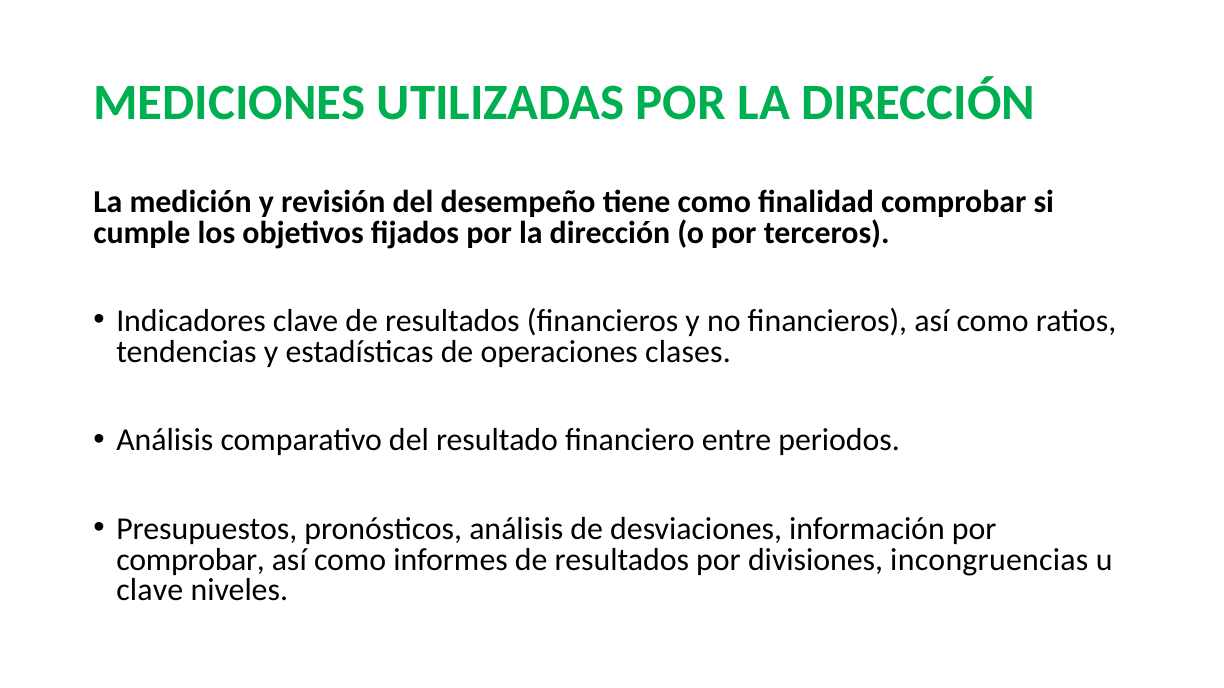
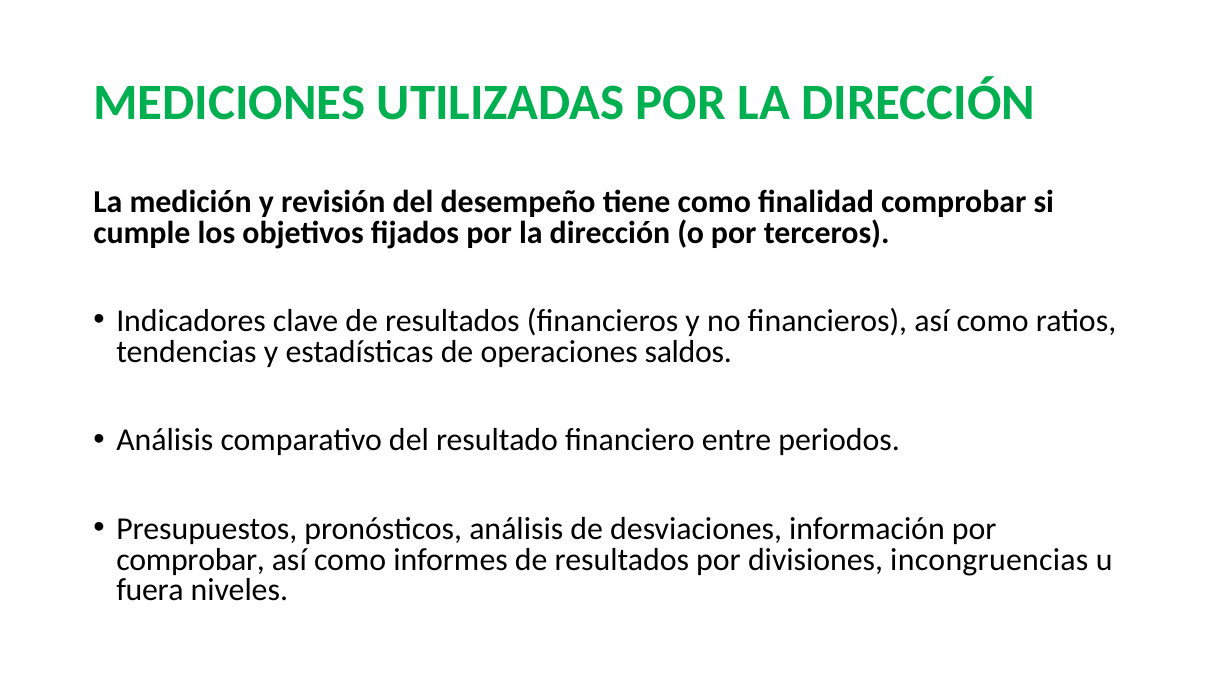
clases: clases -> saldos
clave at (150, 591): clave -> fuera
